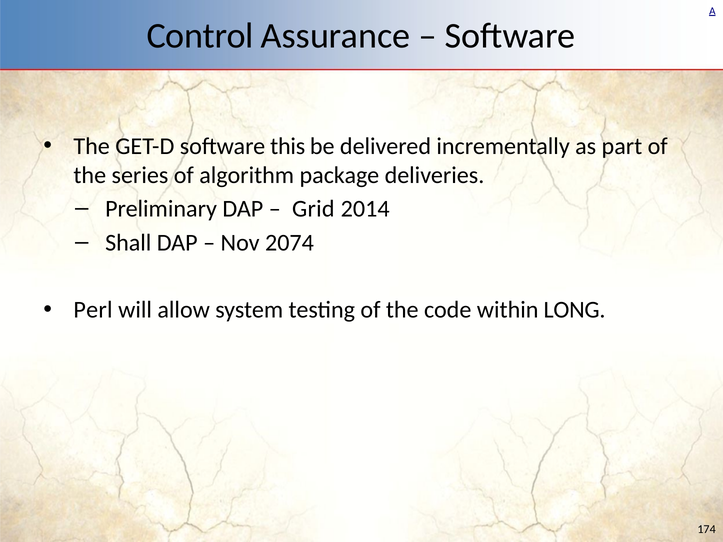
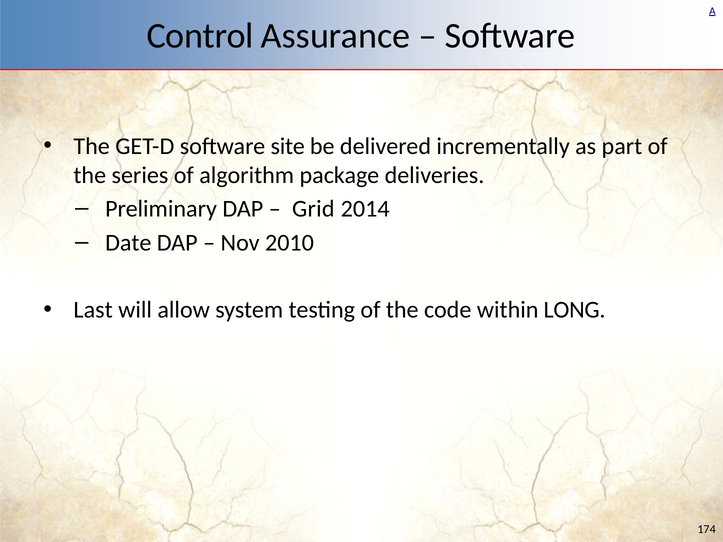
this: this -> site
Shall: Shall -> Date
2074: 2074 -> 2010
Perl: Perl -> Last
